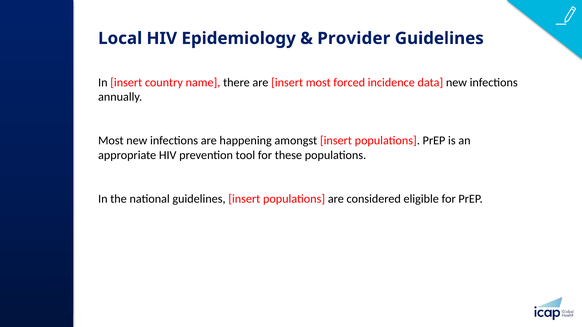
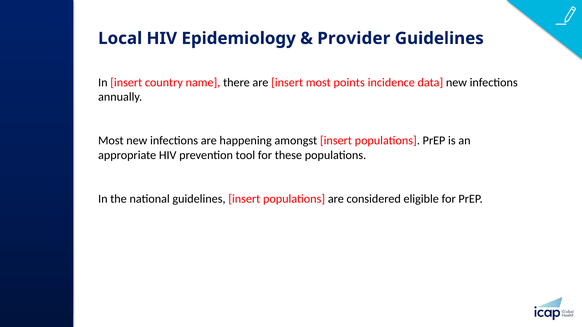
forced: forced -> points
